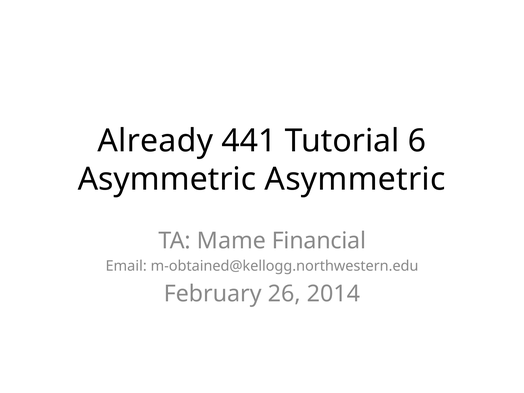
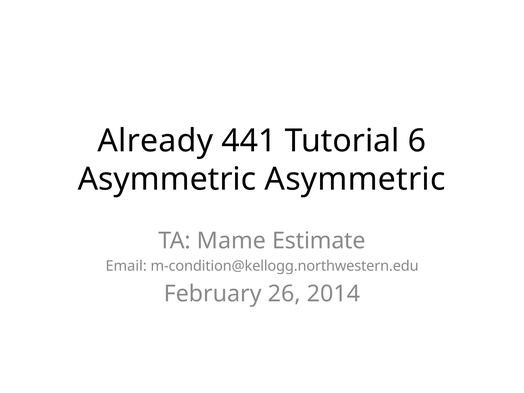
Financial: Financial -> Estimate
m-obtained@kellogg.northwestern.edu: m-obtained@kellogg.northwestern.edu -> m-condition@kellogg.northwestern.edu
